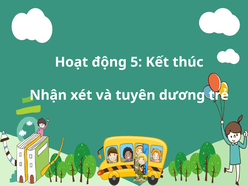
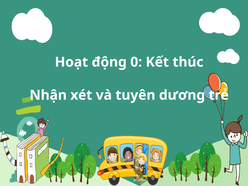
5: 5 -> 0
